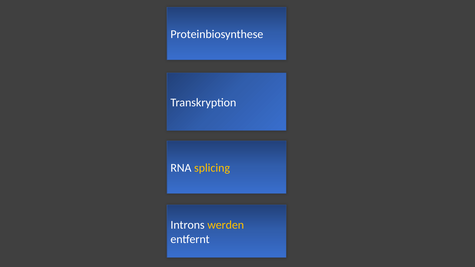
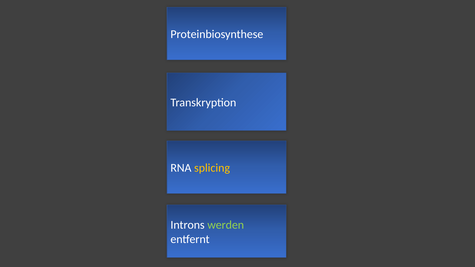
werden colour: yellow -> light green
